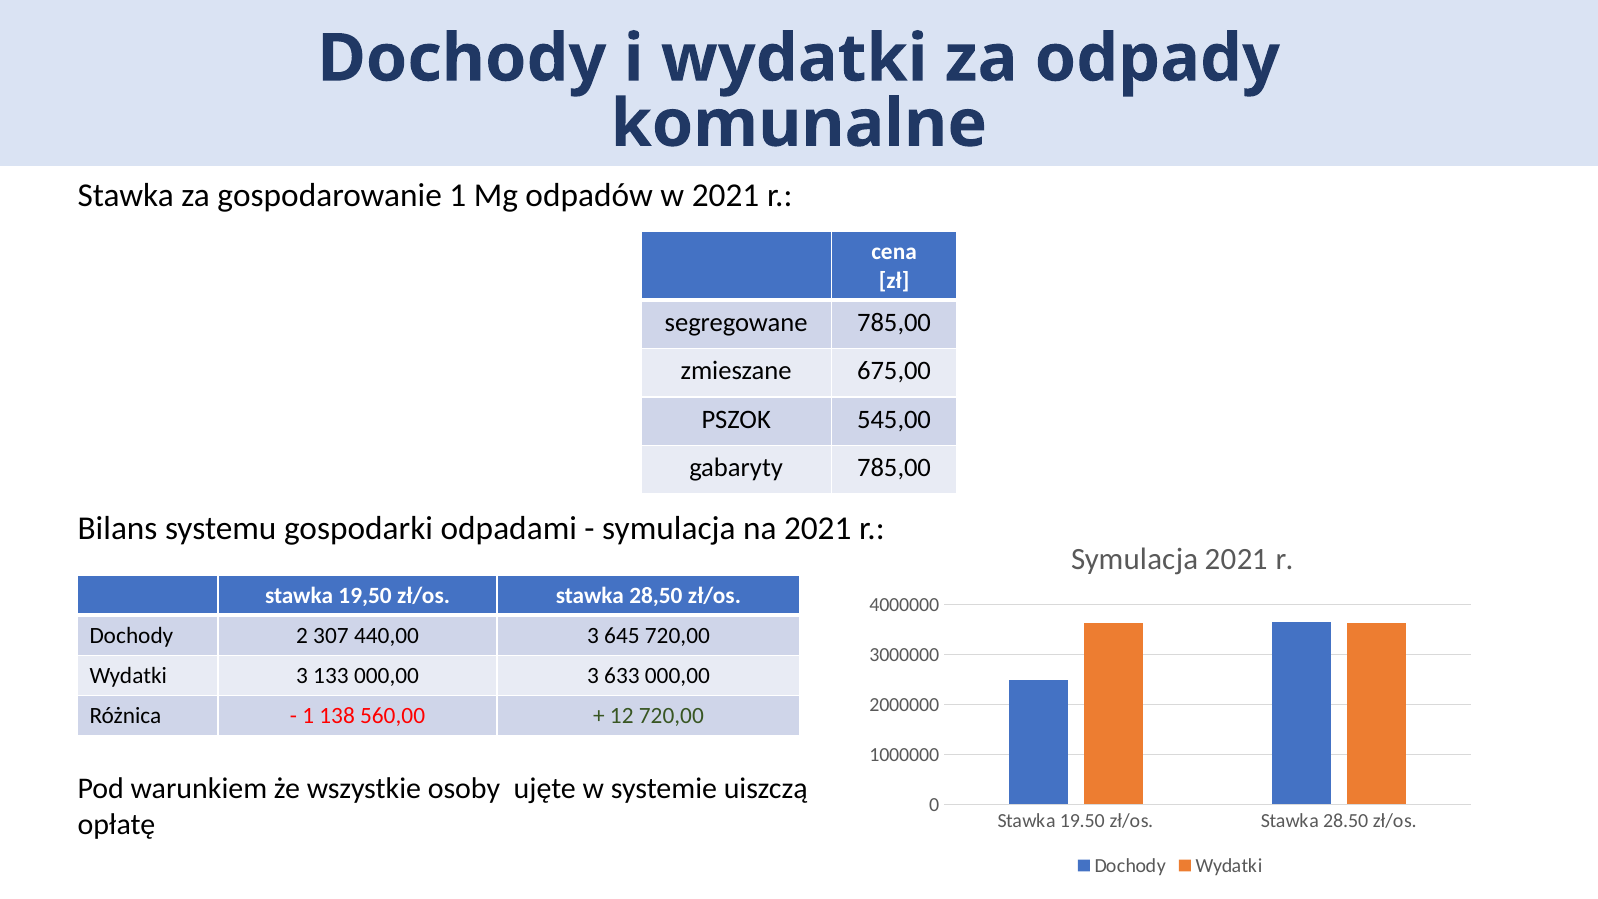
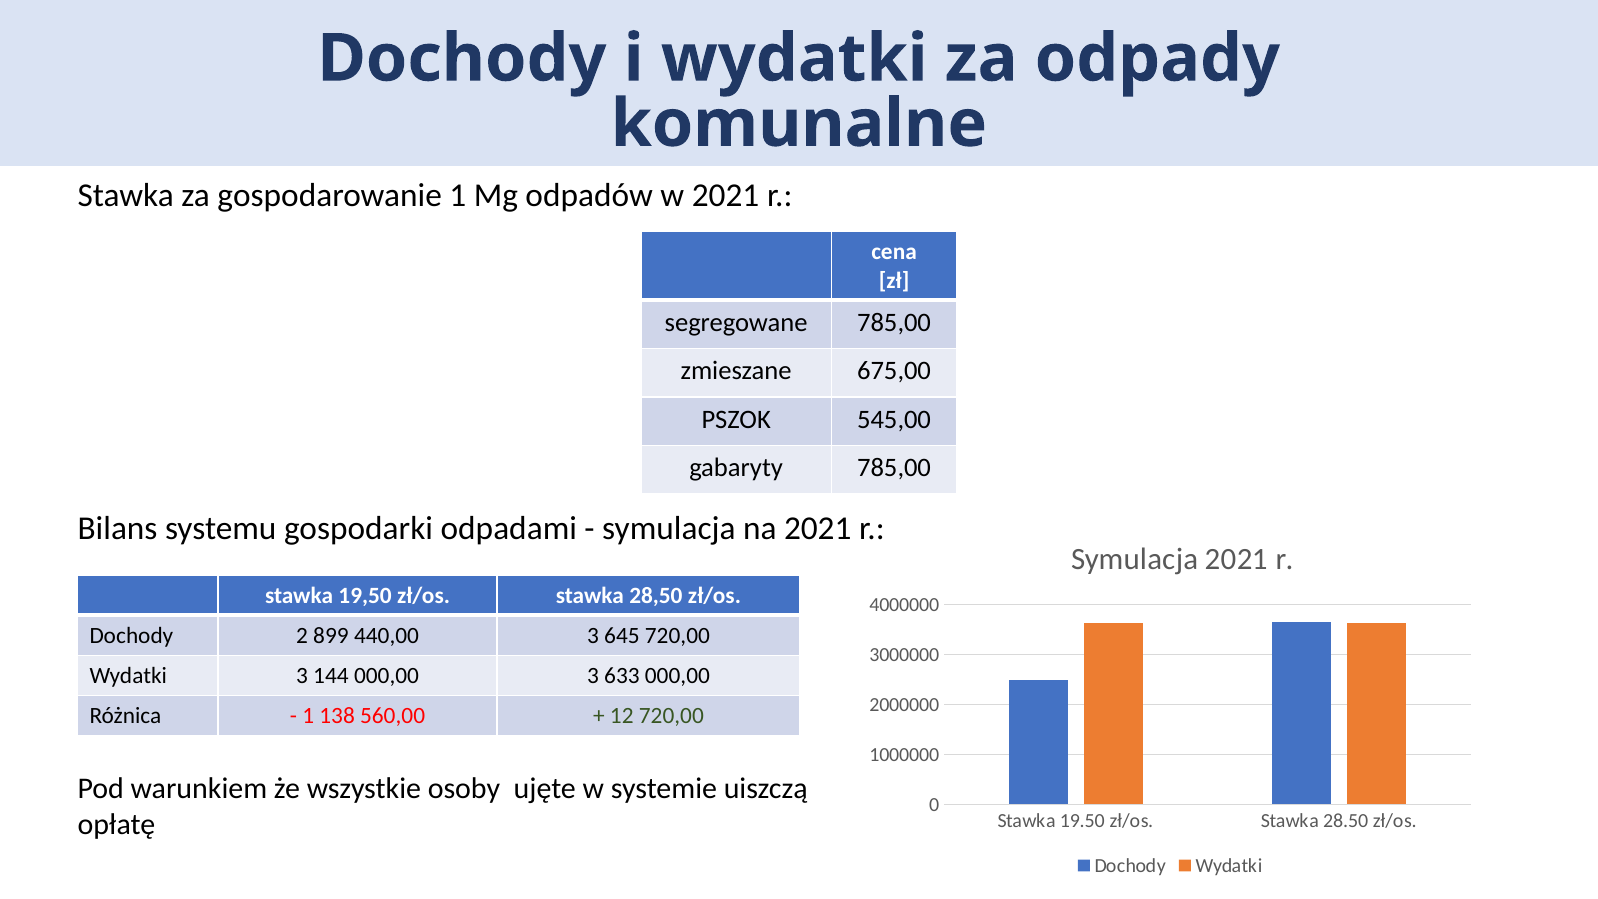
307: 307 -> 899
133: 133 -> 144
